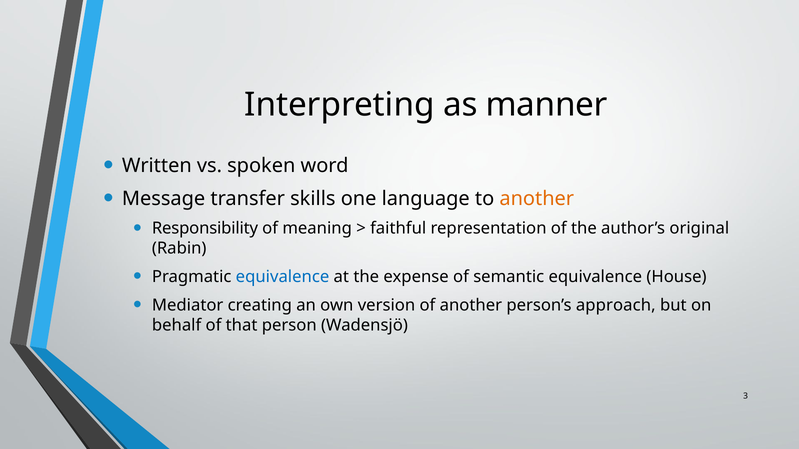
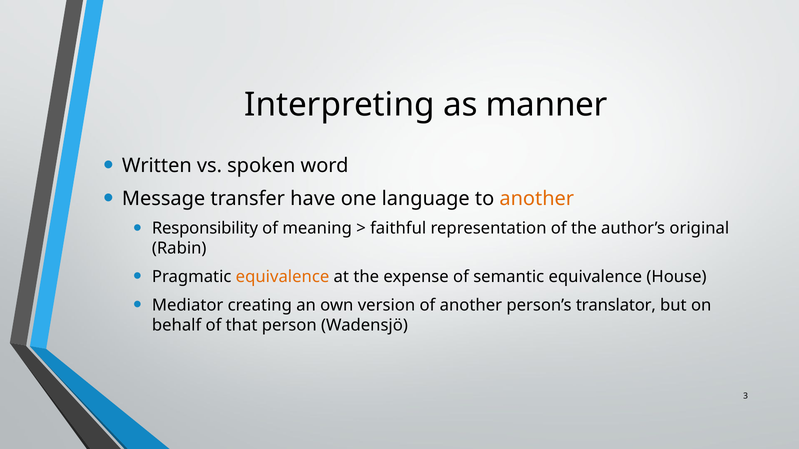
skills: skills -> have
equivalence at (283, 277) colour: blue -> orange
approach: approach -> translator
